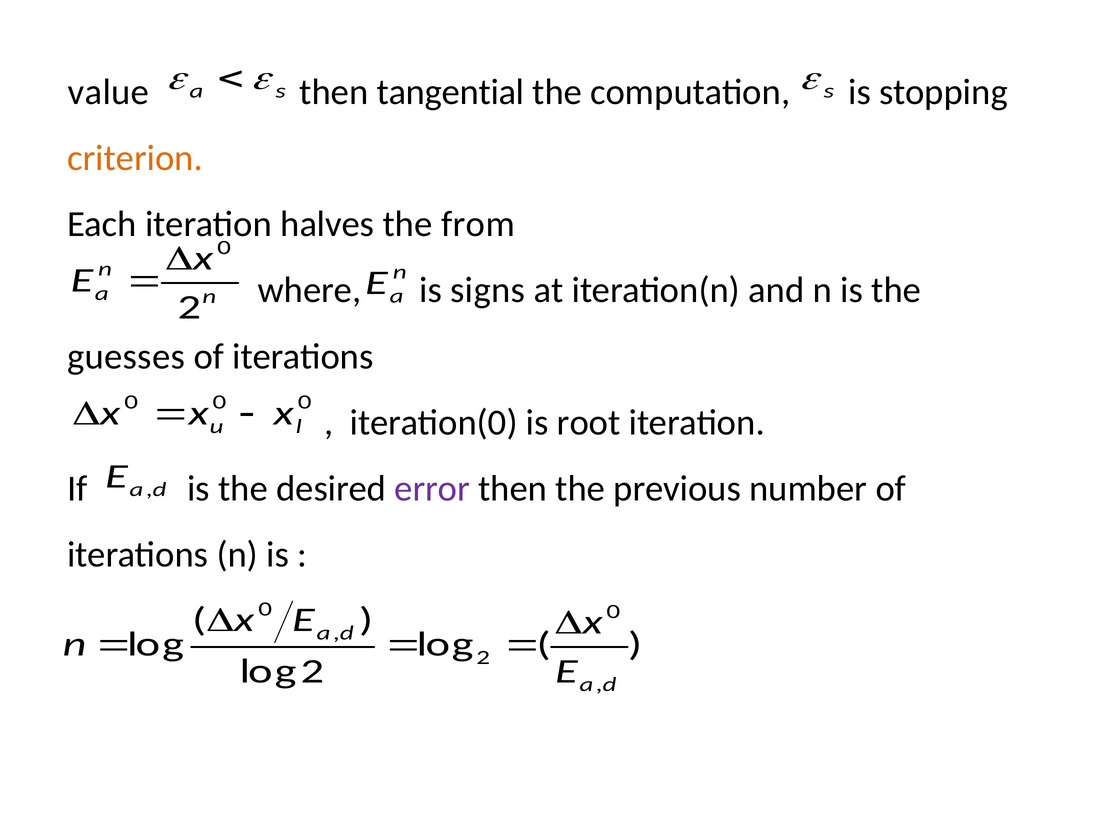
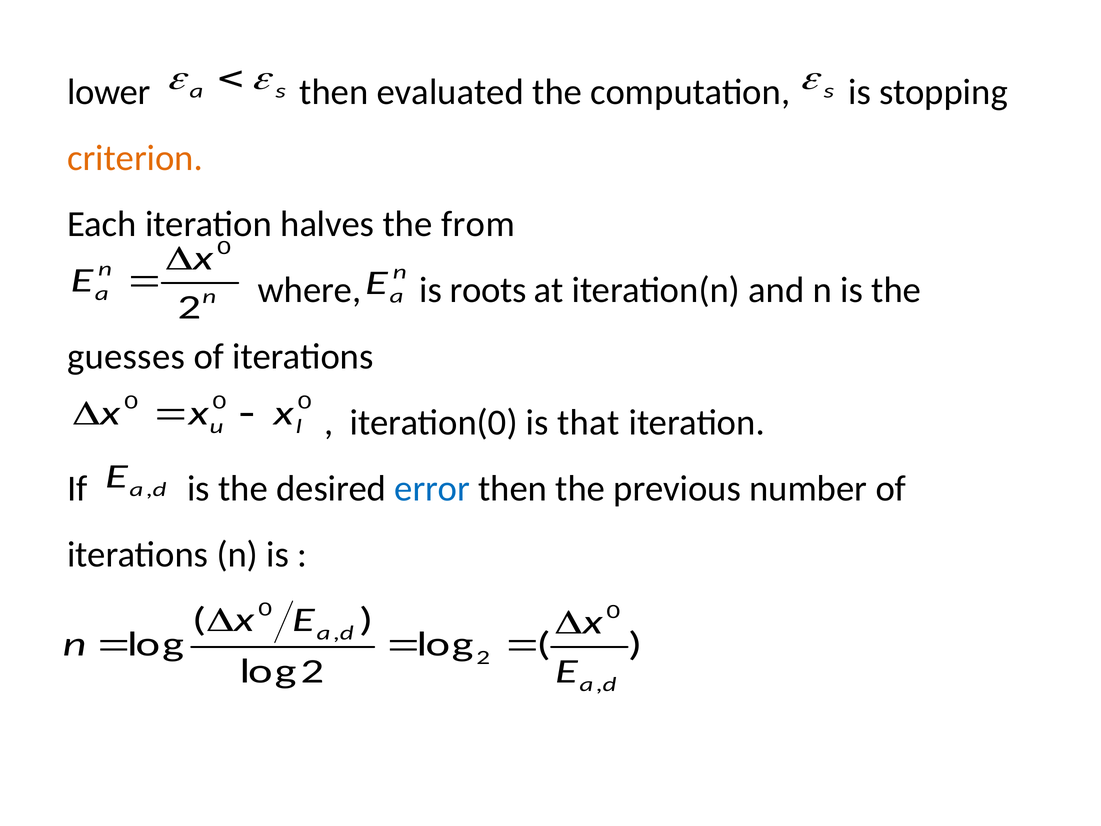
value: value -> lower
tangential: tangential -> evaluated
signs: signs -> roots
root: root -> that
error colour: purple -> blue
